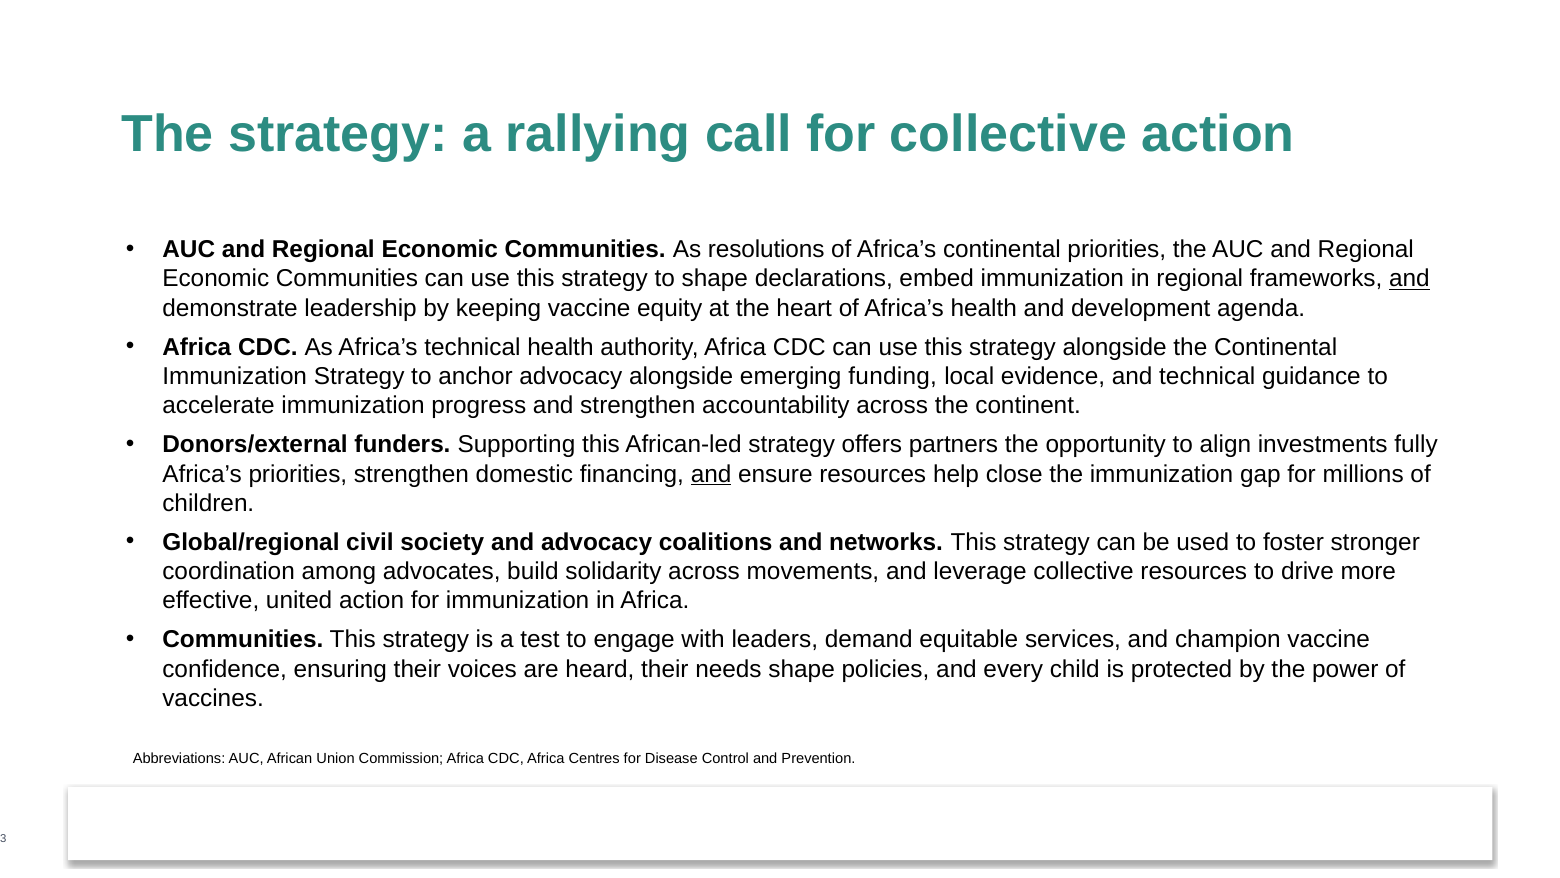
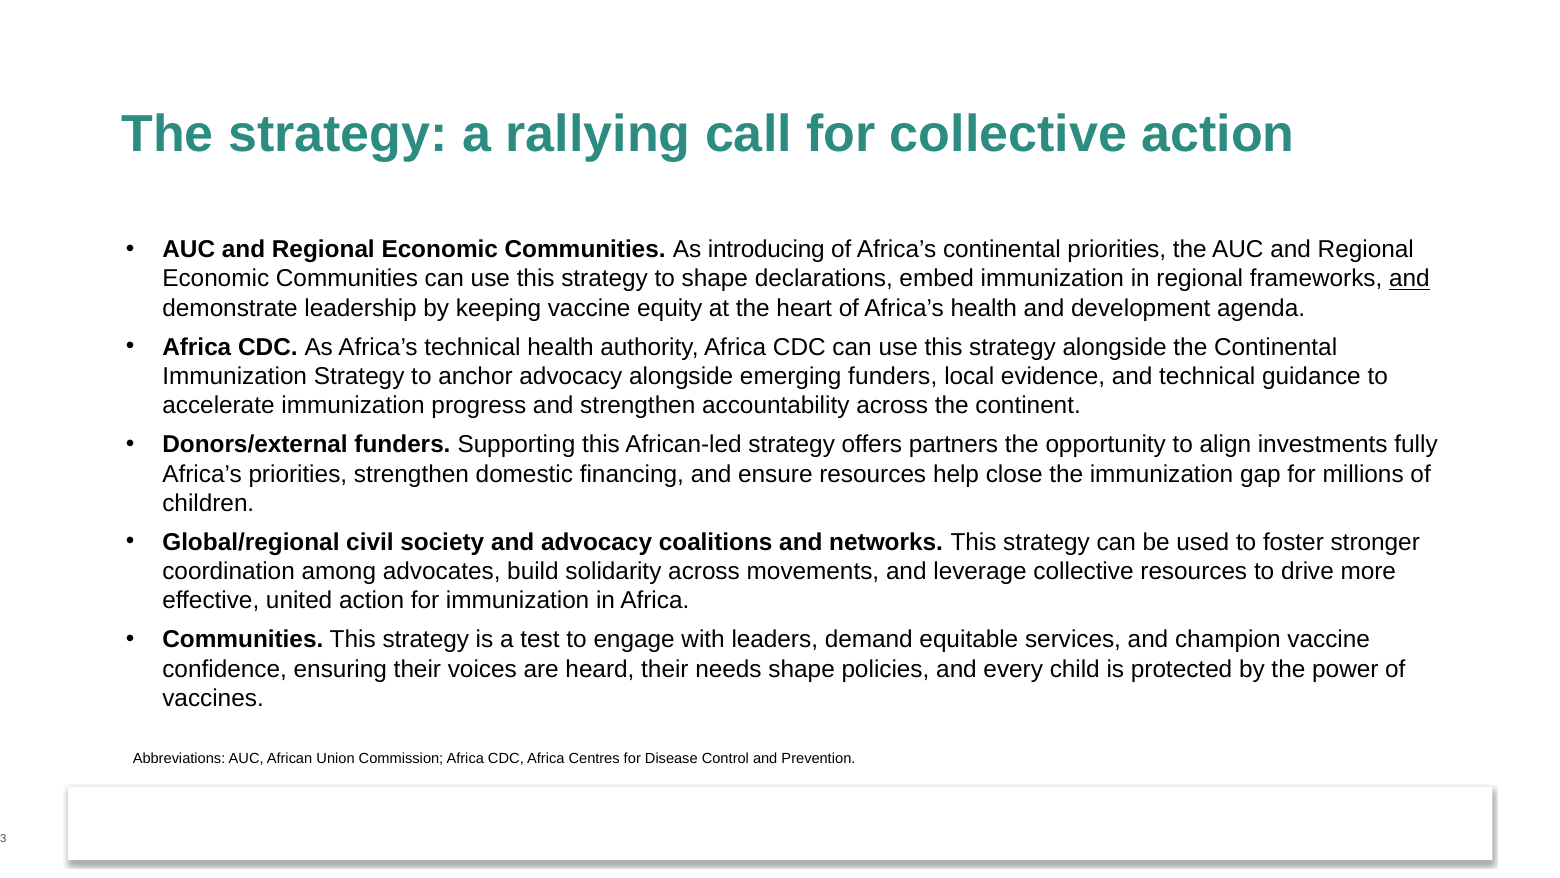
resolutions: resolutions -> introducing
emerging funding: funding -> funders
and at (711, 474) underline: present -> none
